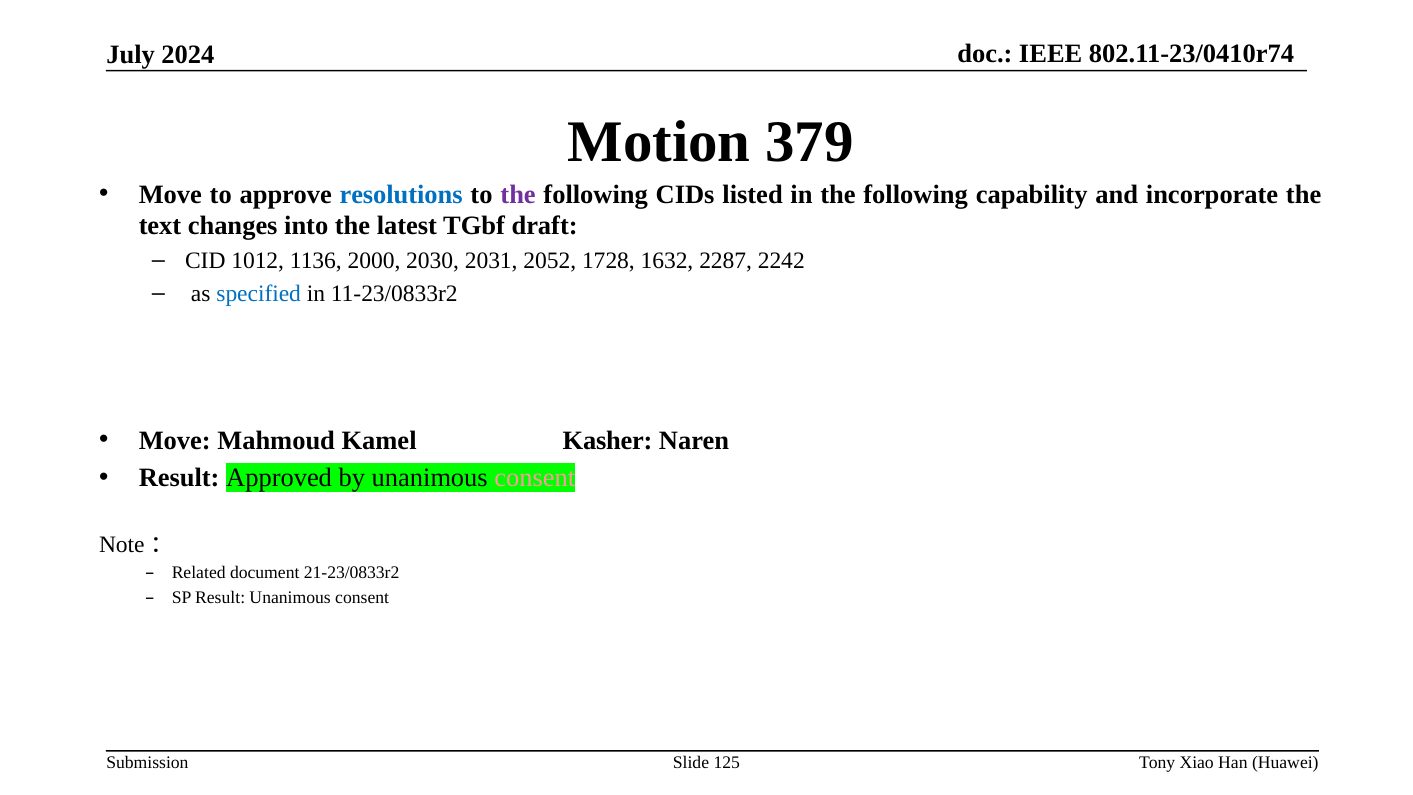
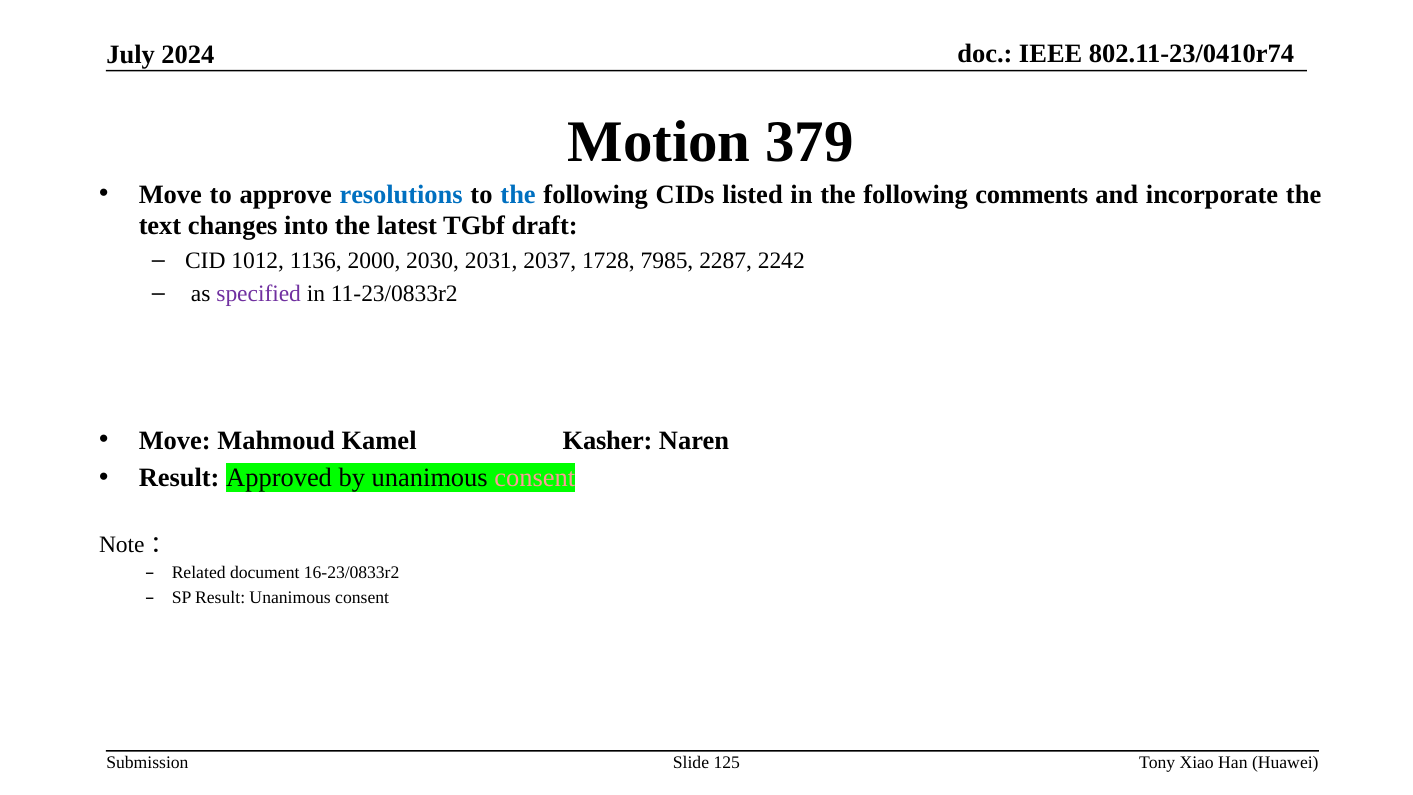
the at (518, 194) colour: purple -> blue
capability: capability -> comments
2052: 2052 -> 2037
1632: 1632 -> 7985
specified colour: blue -> purple
21-23/0833r2: 21-23/0833r2 -> 16-23/0833r2
